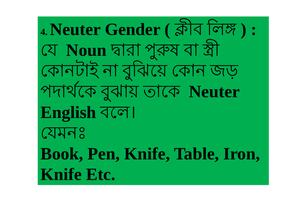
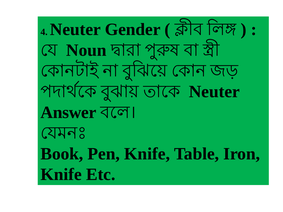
English: English -> Answer
